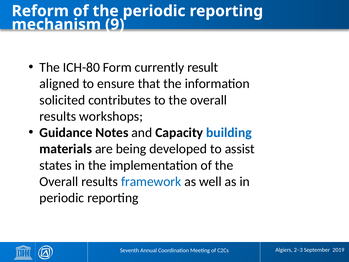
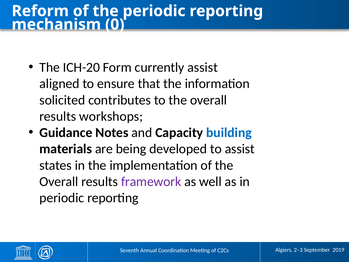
9: 9 -> 0
ICH-80: ICH-80 -> ICH-20
currently result: result -> assist
framework colour: blue -> purple
